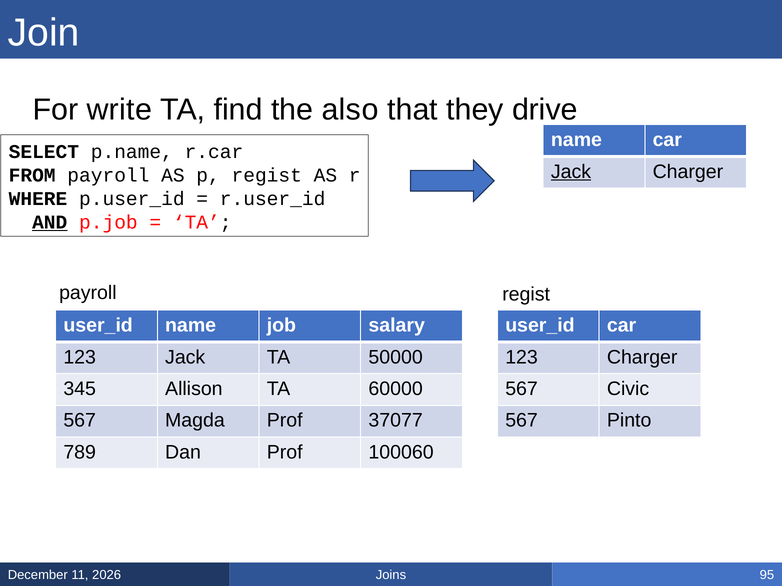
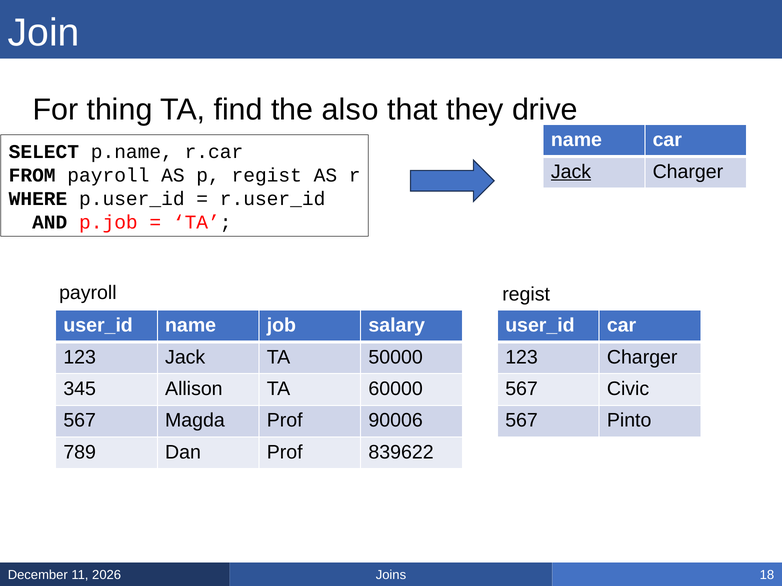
write: write -> thing
AND underline: present -> none
37077: 37077 -> 90006
100060: 100060 -> 839622
95: 95 -> 18
